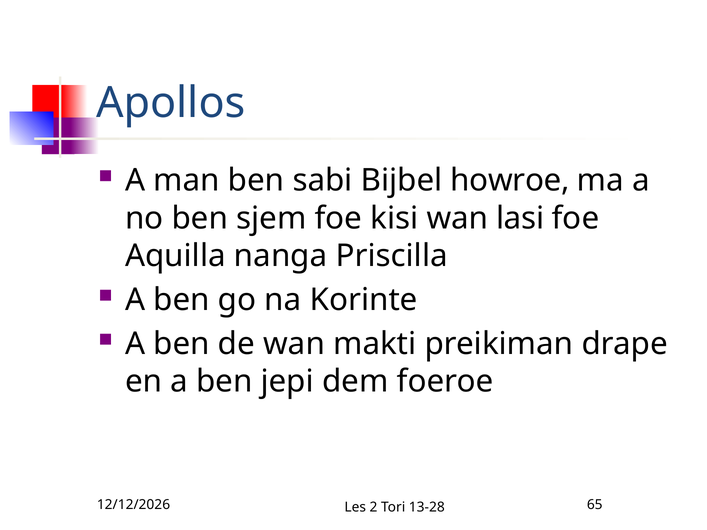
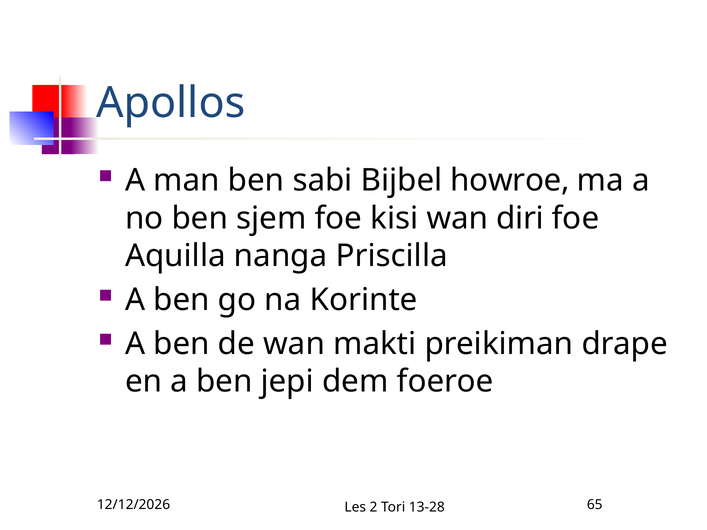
lasi: lasi -> diri
